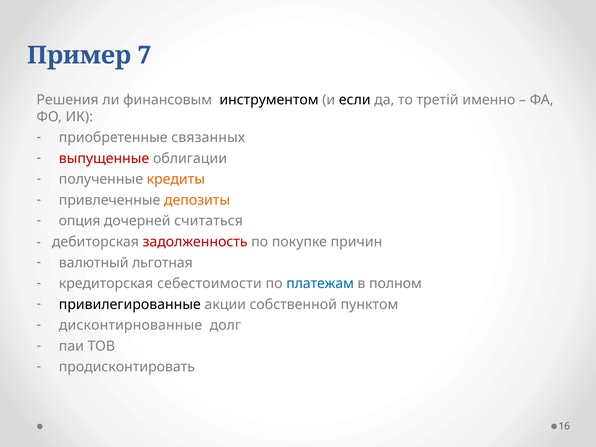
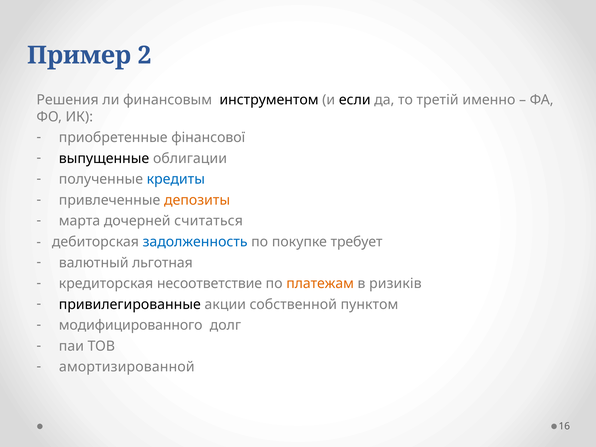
7: 7 -> 2
связанных: связанных -> фінансової
выпущенные colour: red -> black
кредиты colour: orange -> blue
опция: опция -> марта
задолженность colour: red -> blue
причин: причин -> требует
себестоимости: себестоимости -> несоответствие
платежам colour: blue -> orange
полном: полном -> ризиків
дисконтирнованные: дисконтирнованные -> модифицированного
продисконтировать: продисконтировать -> амортизированной
